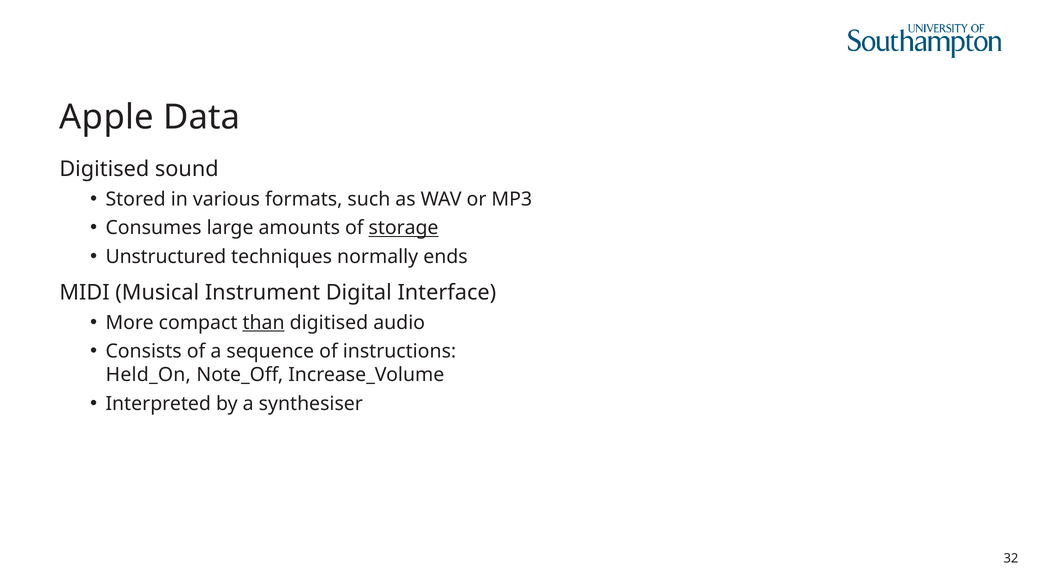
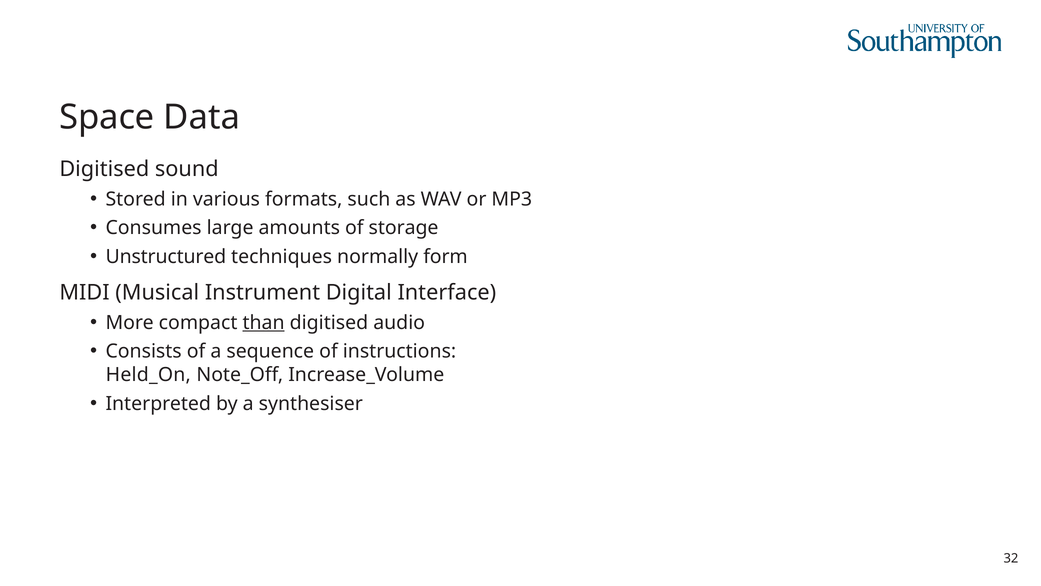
Apple: Apple -> Space
storage underline: present -> none
ends: ends -> form
